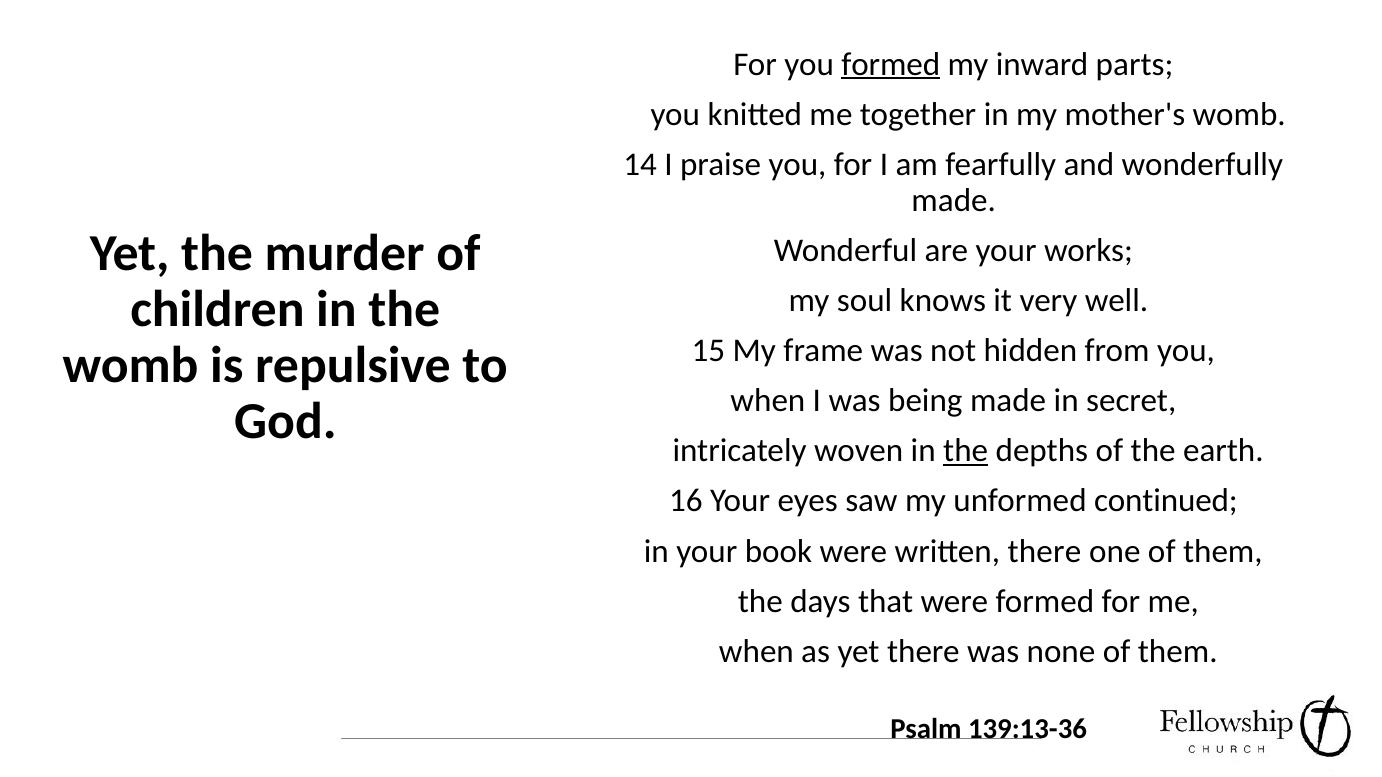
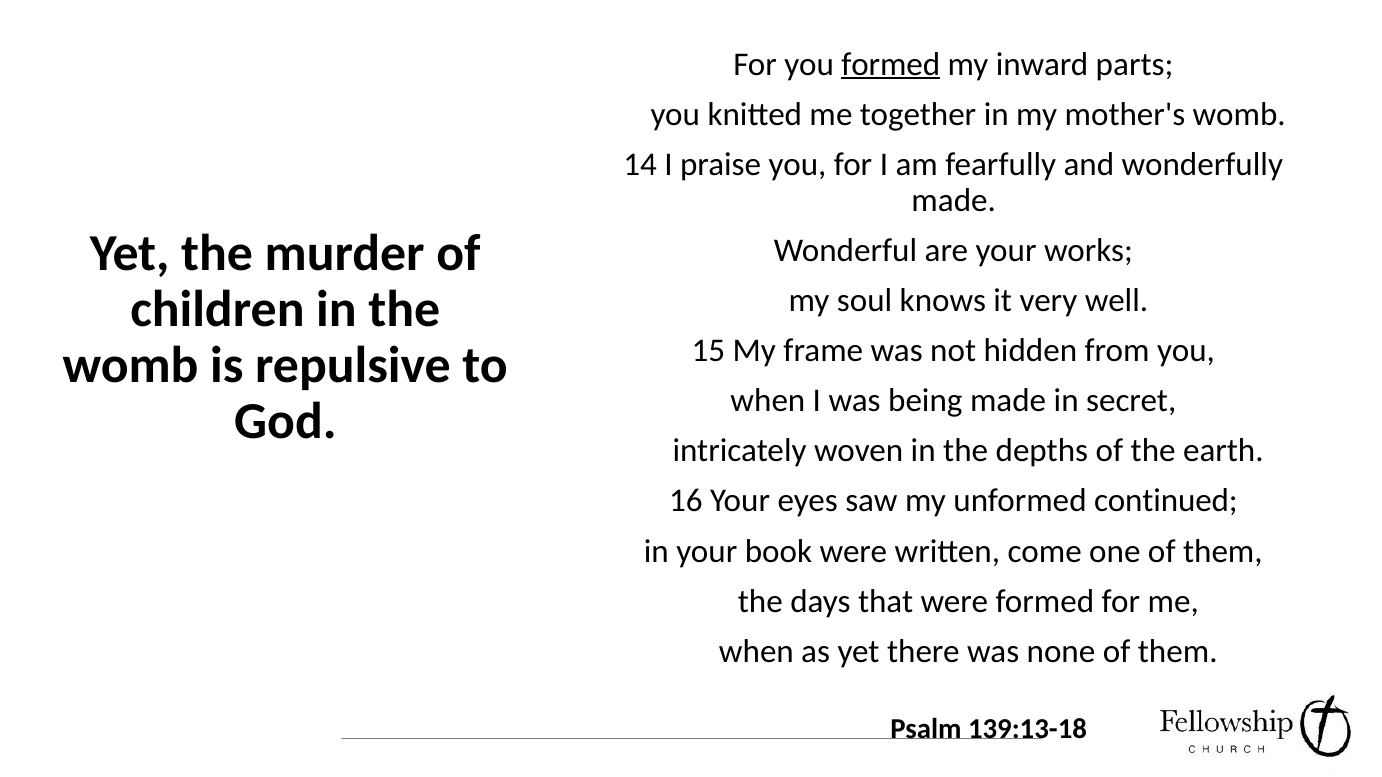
the at (966, 451) underline: present -> none
written there: there -> come
139:13-36: 139:13-36 -> 139:13-18
